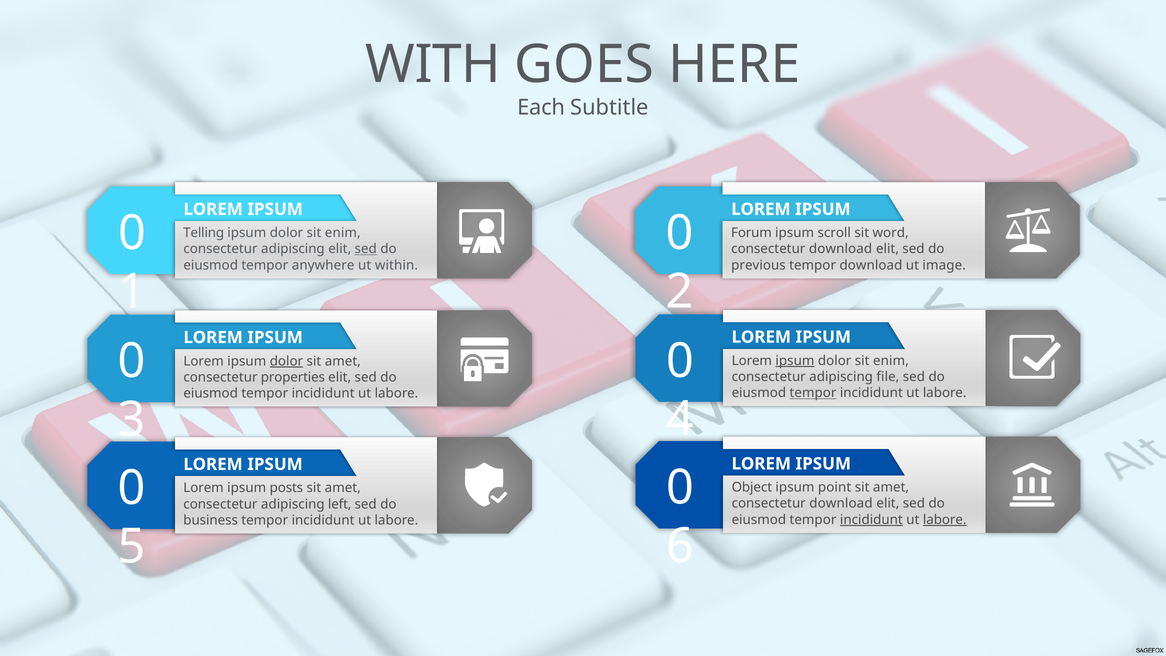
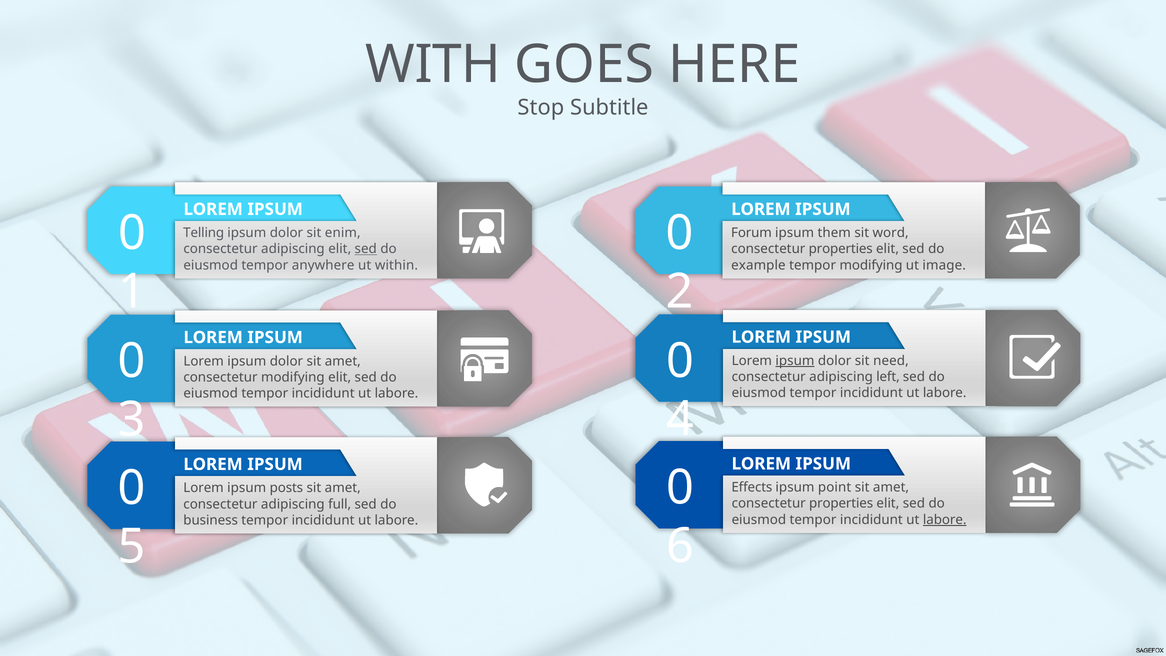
Each: Each -> Stop
scroll: scroll -> them
download at (841, 249): download -> properties
previous: previous -> example
tempor download: download -> modifying
enim at (891, 361): enim -> need
dolor at (286, 361) underline: present -> none
file: file -> left
consectetur properties: properties -> modifying
tempor at (813, 393) underline: present -> none
Object: Object -> Effects
download at (841, 503): download -> properties
left: left -> full
incididunt at (871, 520) underline: present -> none
